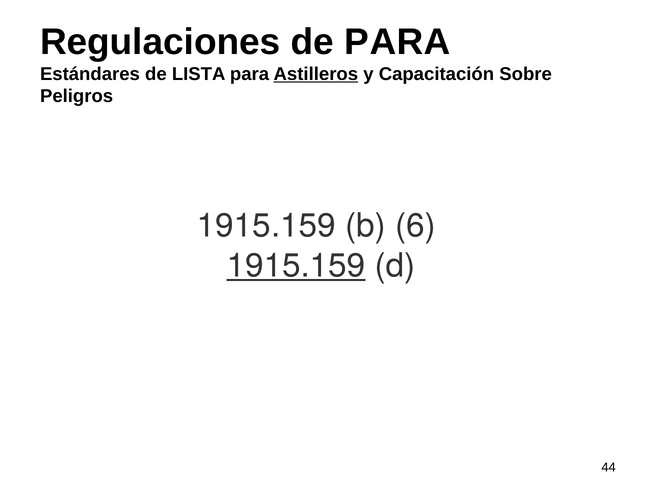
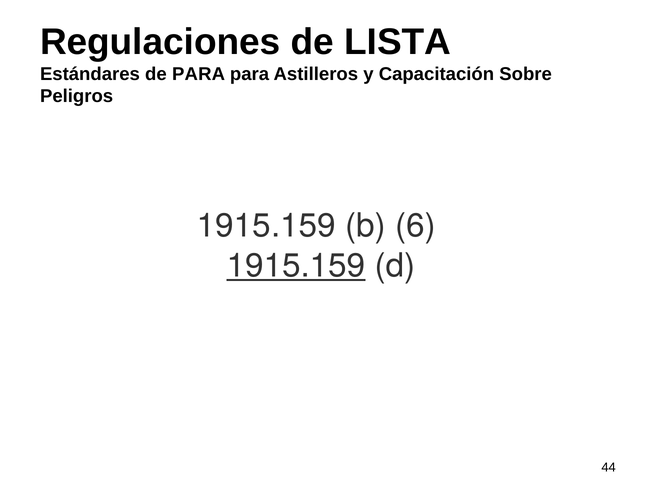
de PARA: PARA -> LISTA
de LISTA: LISTA -> PARA
Astilleros underline: present -> none
